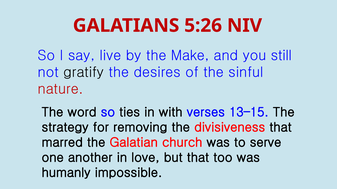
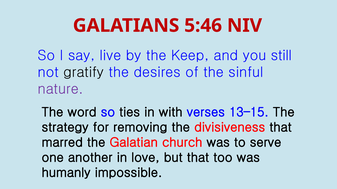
5:26: 5:26 -> 5:46
Make: Make -> Keep
nature colour: red -> purple
